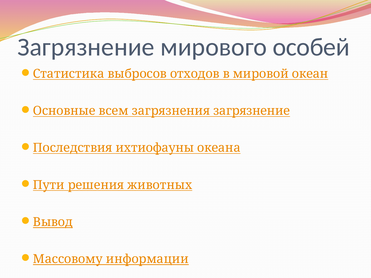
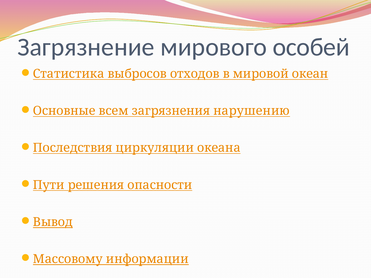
загрязнения загрязнение: загрязнение -> нарушению
ихтиофауны: ихтиофауны -> циркуляции
животных: животных -> опасности
